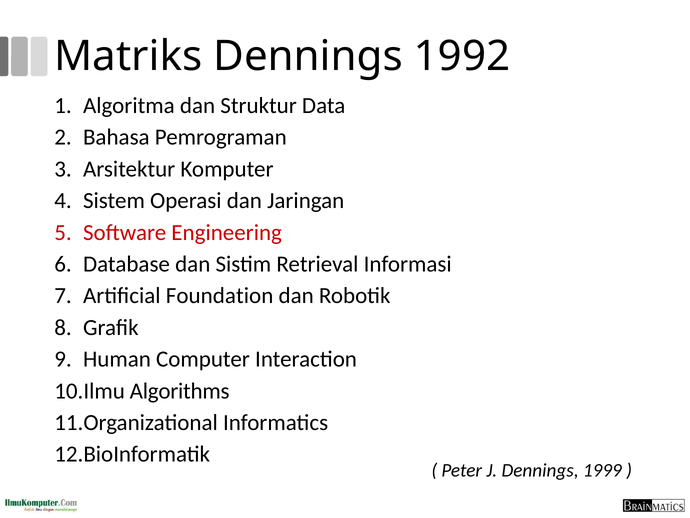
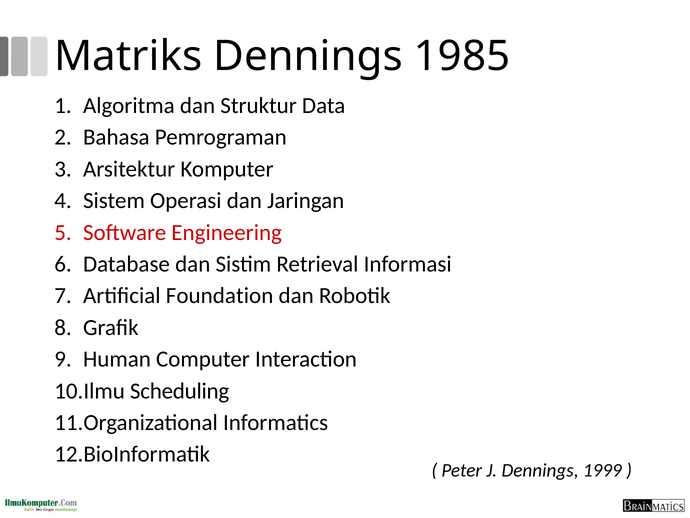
1992: 1992 -> 1985
Algorithms: Algorithms -> Scheduling
